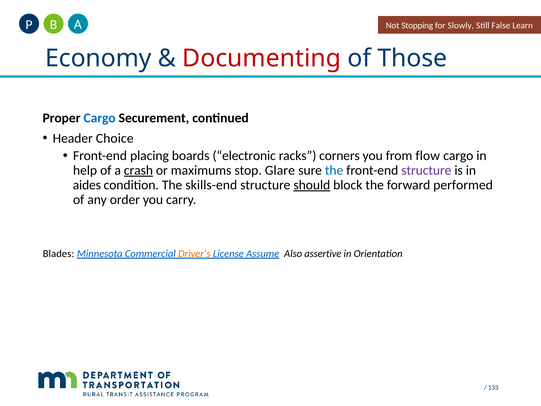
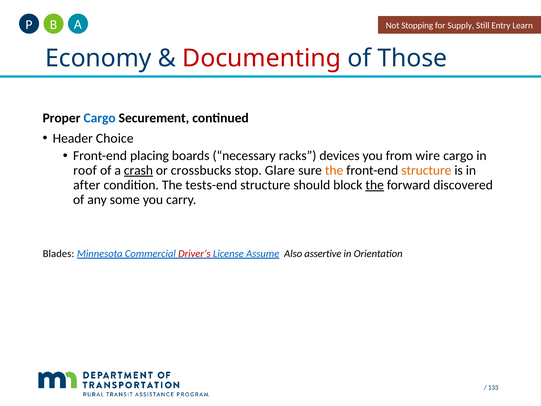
Slowly: Slowly -> Supply
False: False -> Entry
electronic: electronic -> necessary
corners: corners -> devices
flow: flow -> wire
help: help -> roof
maximums: maximums -> crossbucks
the at (334, 170) colour: blue -> orange
structure at (426, 170) colour: purple -> orange
aides: aides -> after
skills-end: skills-end -> tests-end
should underline: present -> none
the at (375, 185) underline: none -> present
performed: performed -> discovered
order: order -> some
Driver’s colour: orange -> red
